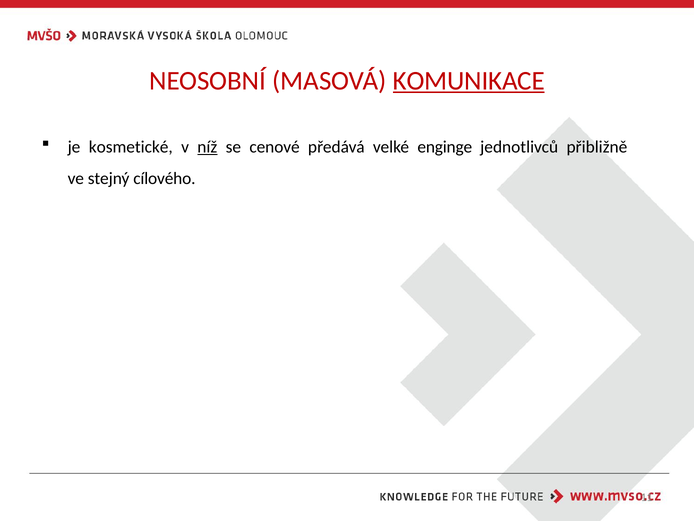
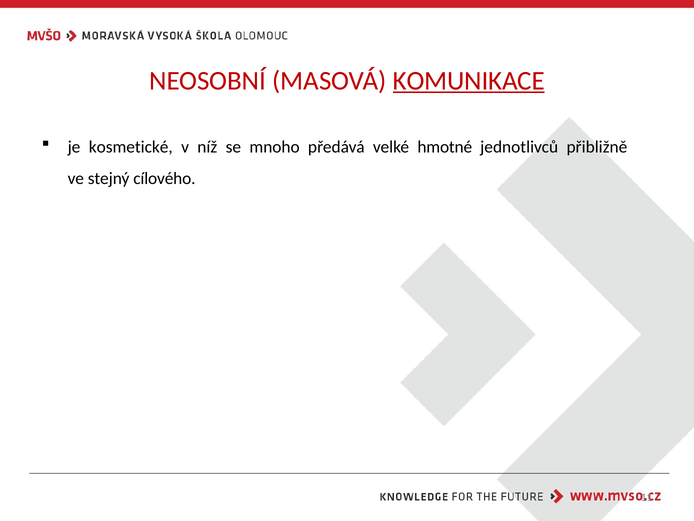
níž underline: present -> none
cenové: cenové -> mnoho
enginge: enginge -> hmotné
